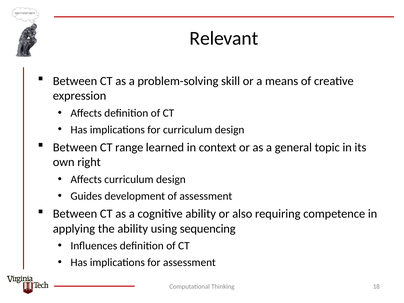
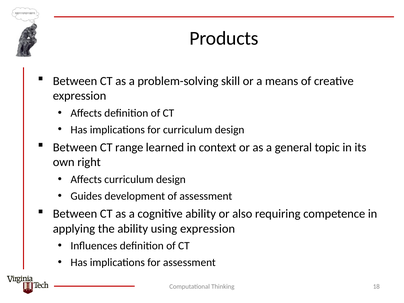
Relevant: Relevant -> Products
using sequencing: sequencing -> expression
